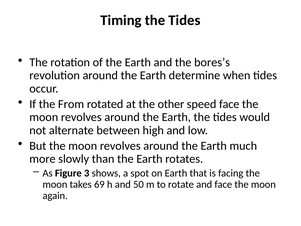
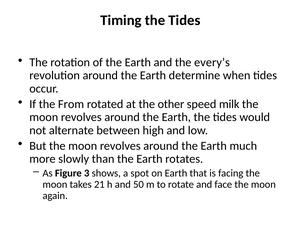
bores’s: bores’s -> every’s
speed face: face -> milk
69: 69 -> 21
